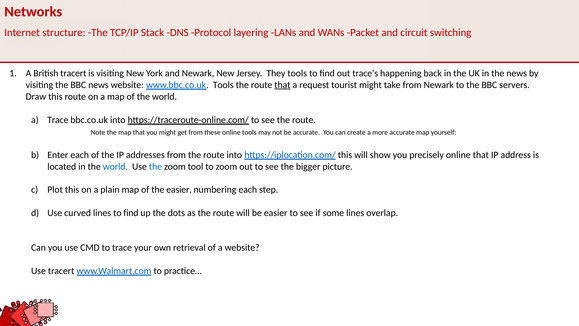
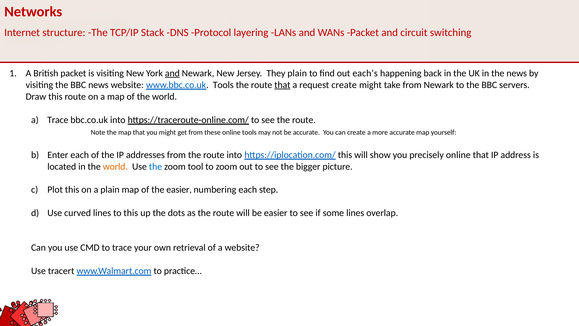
British tracert: tracert -> packet
and at (172, 73) underline: none -> present
They tools: tools -> plain
trace’s: trace’s -> each’s
request tourist: tourist -> create
world at (115, 166) colour: blue -> orange
lines to find: find -> this
